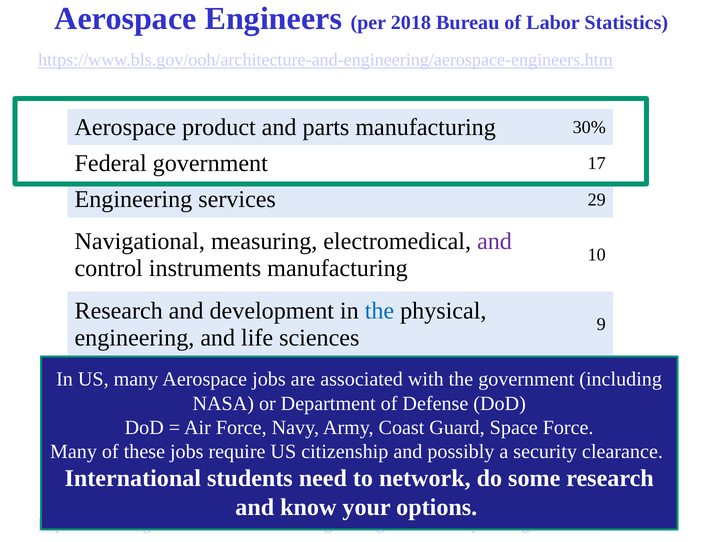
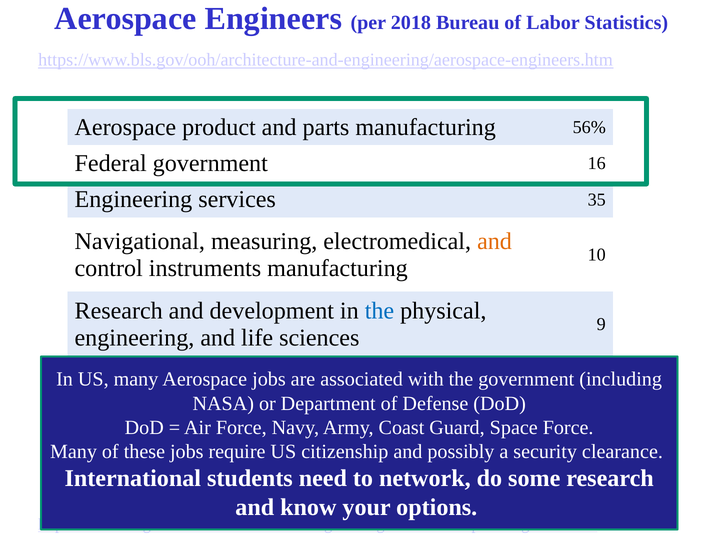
30%: 30% -> 56%
17: 17 -> 16
29: 29 -> 35
and at (495, 242) colour: purple -> orange
